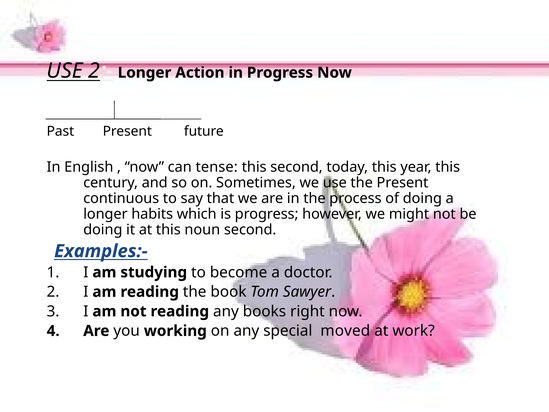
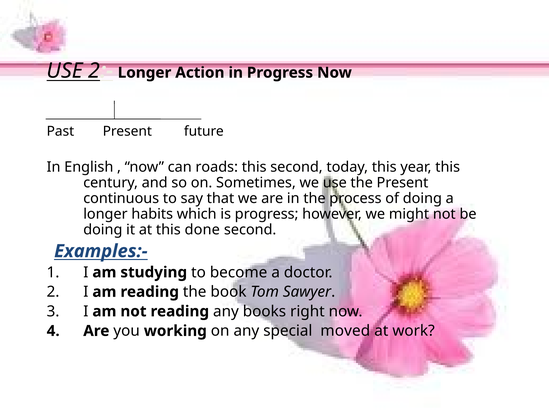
tense: tense -> roads
noun: noun -> done
